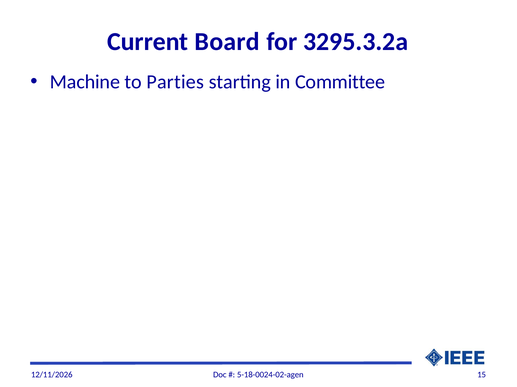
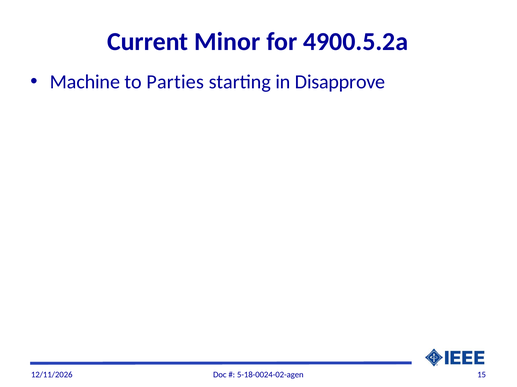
Board: Board -> Minor
3295.3.2a: 3295.3.2a -> 4900.5.2a
Committee: Committee -> Disapprove
